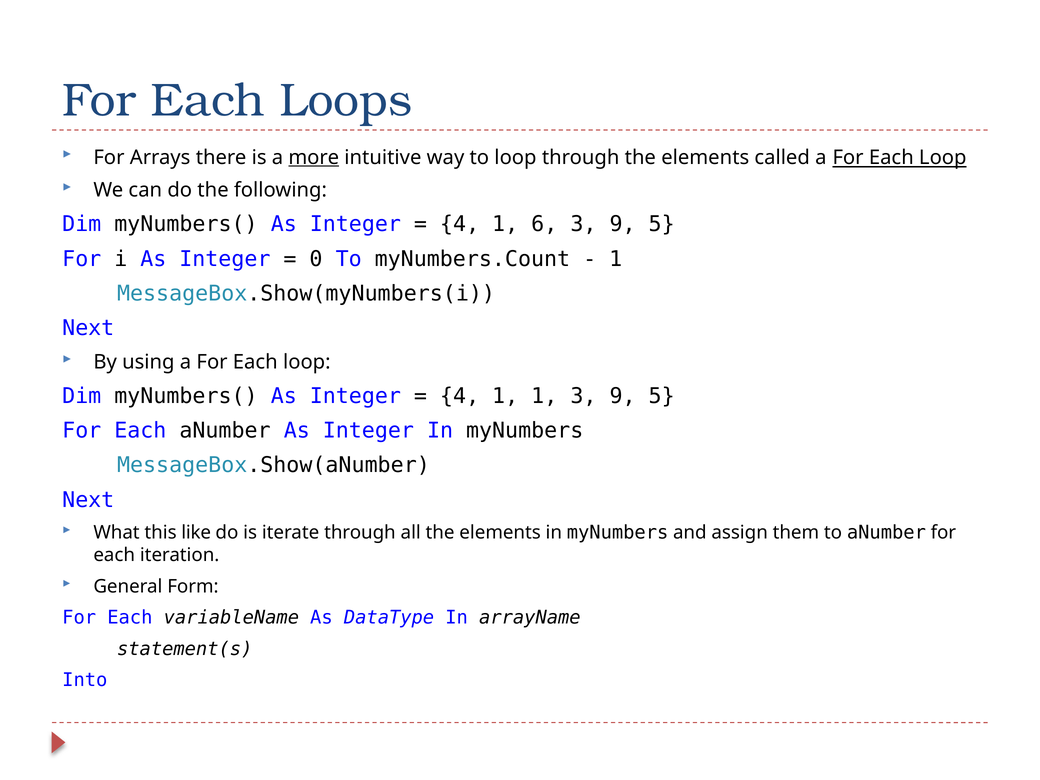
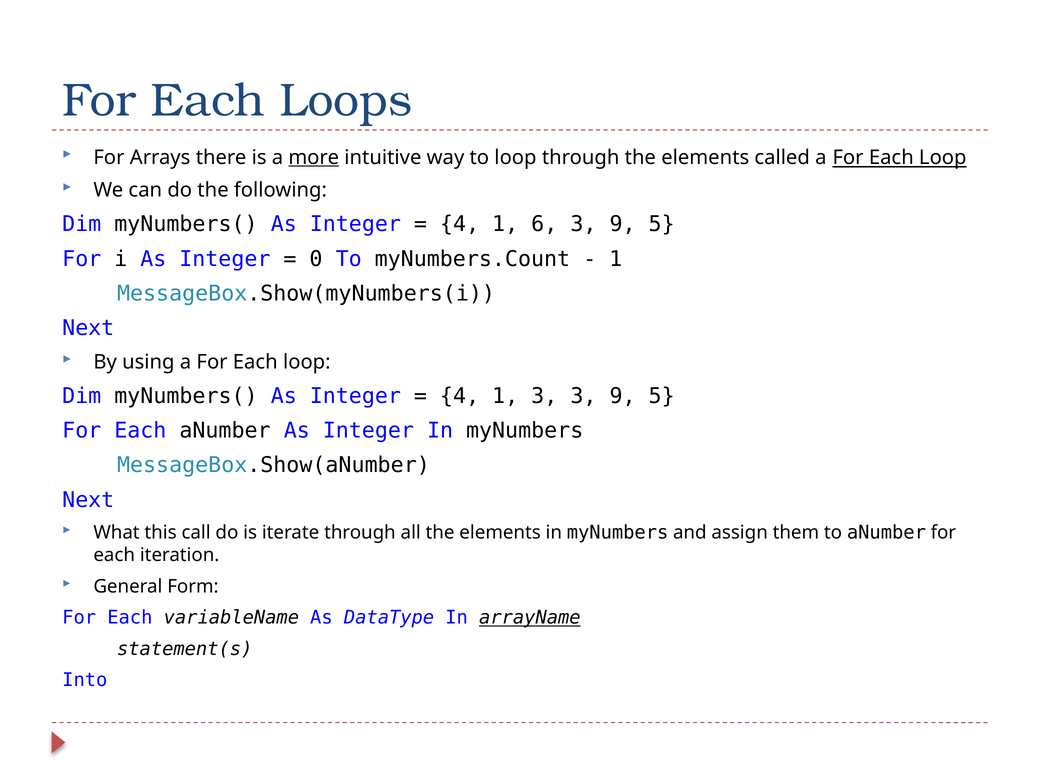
1 1: 1 -> 3
like: like -> call
arrayName underline: none -> present
